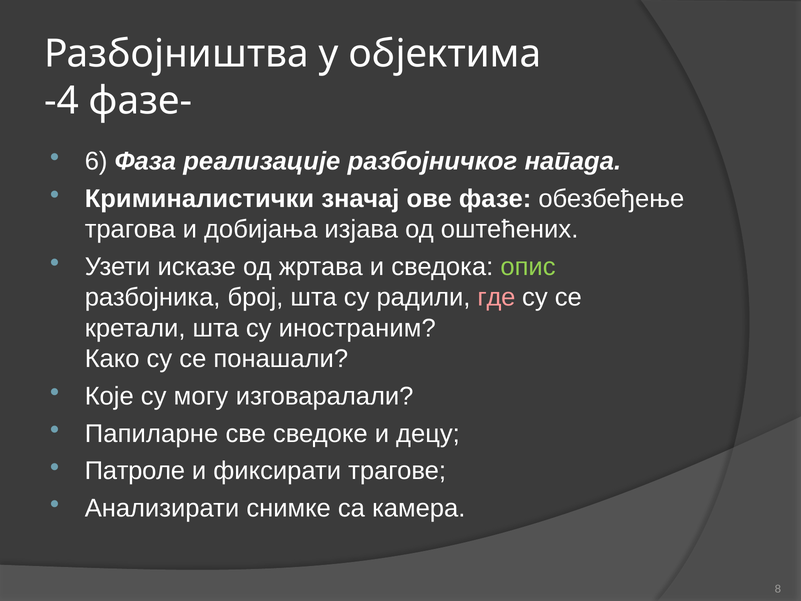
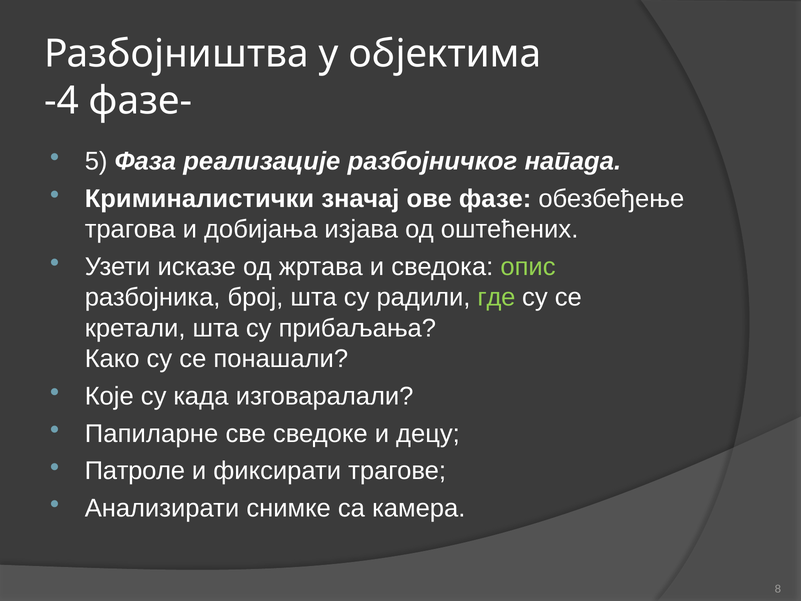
6: 6 -> 5
где colour: pink -> light green
иностраним: иностраним -> прибаљања
могу: могу -> када
